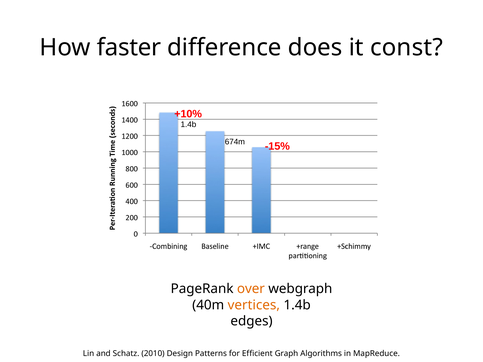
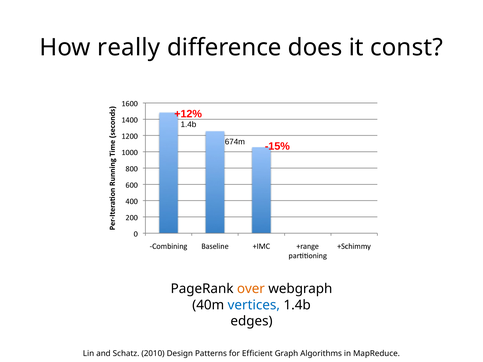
faster: faster -> really
+10%: +10% -> +12%
vertices colour: orange -> blue
